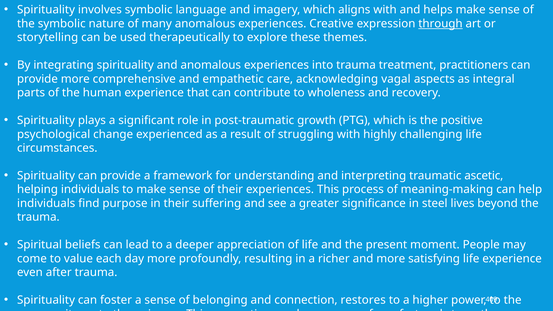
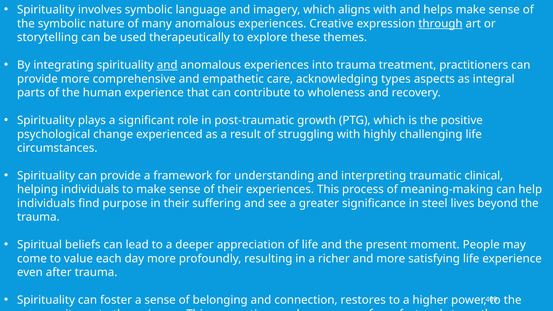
and at (167, 65) underline: none -> present
vagal: vagal -> types
ascetic: ascetic -> clinical
